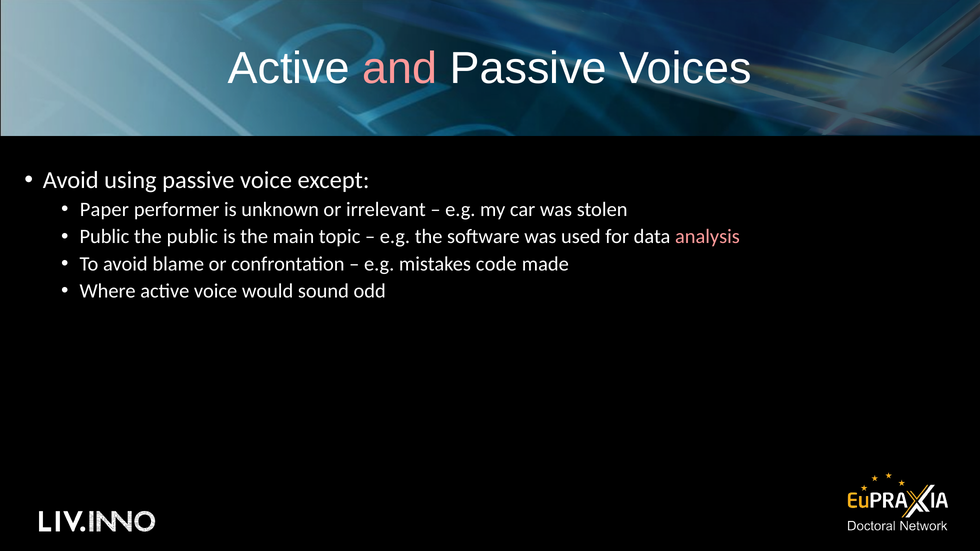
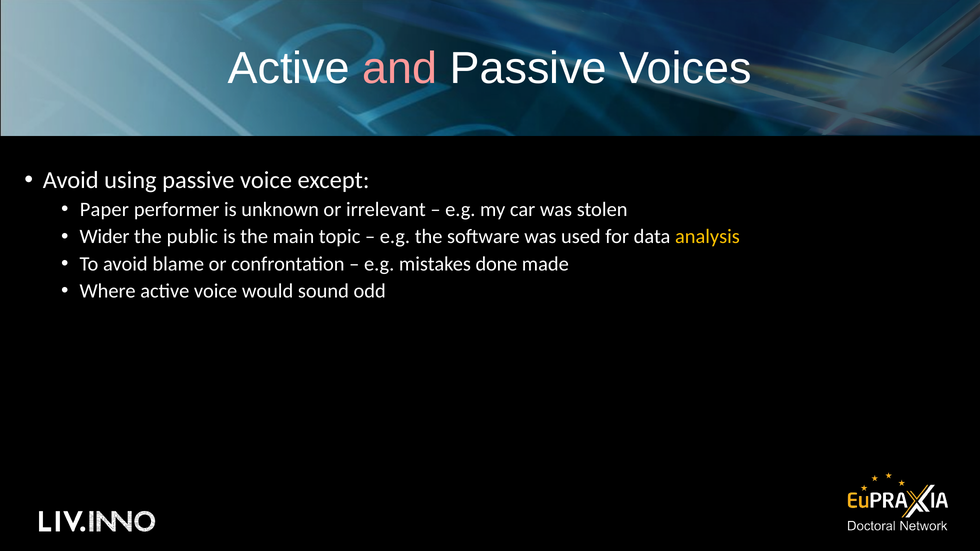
Public at (104, 237): Public -> Wider
analysis colour: pink -> yellow
code: code -> done
